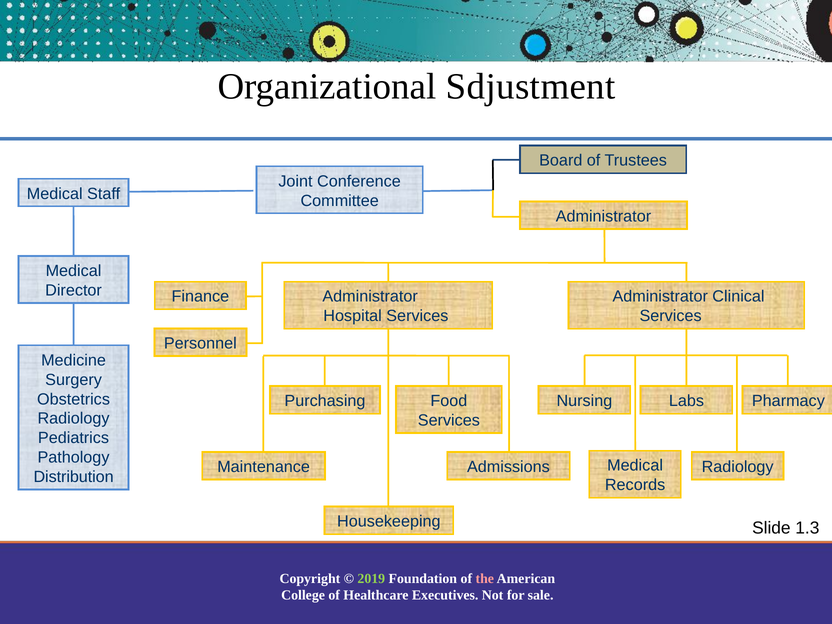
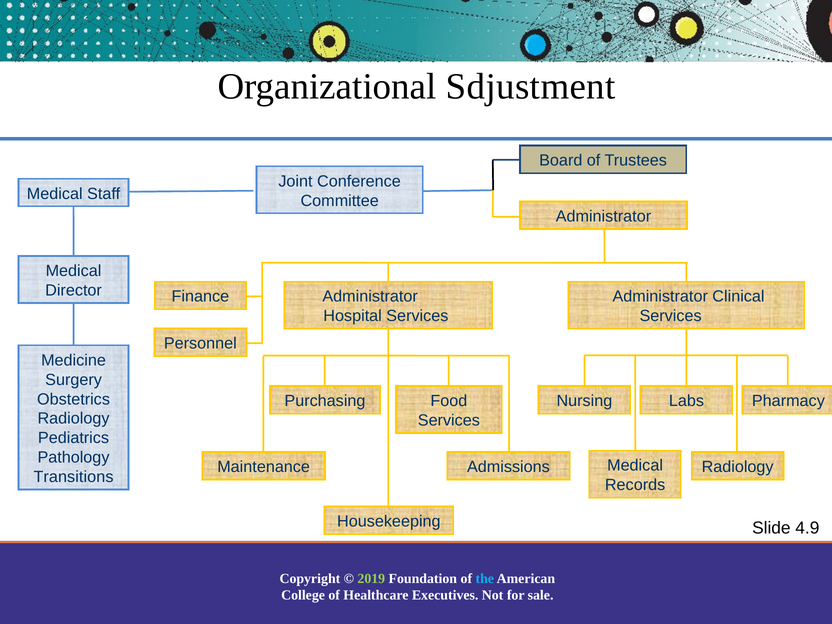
Distribution: Distribution -> Transitions
1.3: 1.3 -> 4.9
the colour: pink -> light blue
